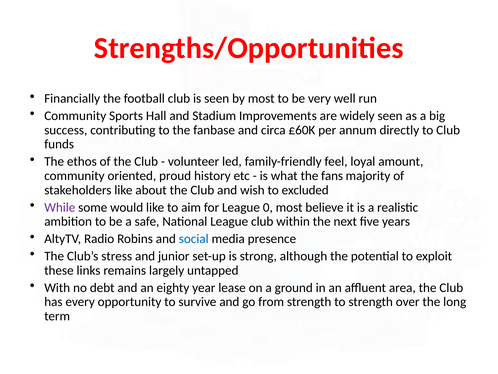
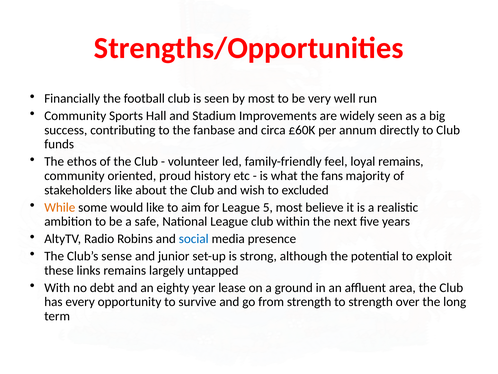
loyal amount: amount -> remains
While colour: purple -> orange
0: 0 -> 5
stress: stress -> sense
